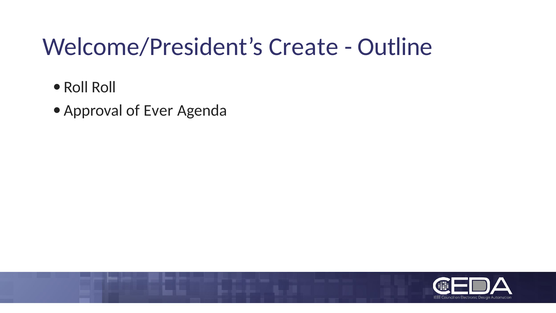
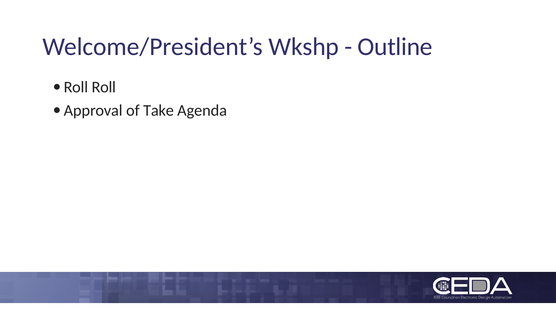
Create: Create -> Wkshp
Ever: Ever -> Take
